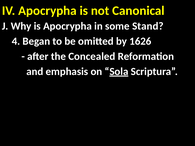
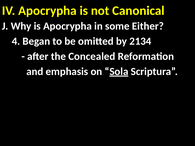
Stand: Stand -> Either
1626: 1626 -> 2134
